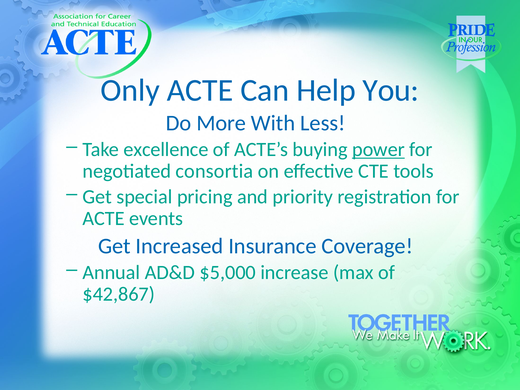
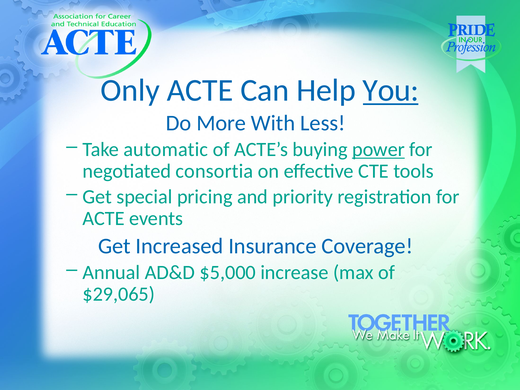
You underline: none -> present
excellence: excellence -> automatic
$42,867: $42,867 -> $29,065
